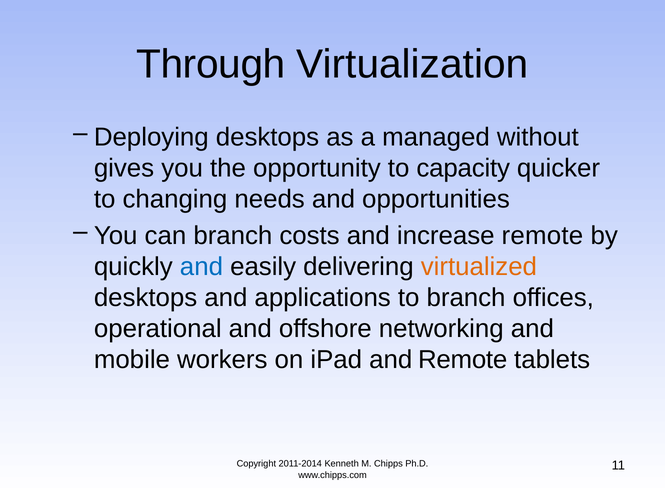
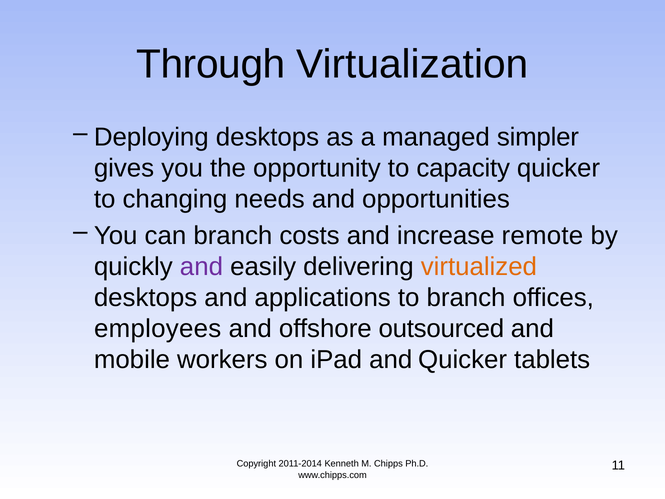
without: without -> simpler
and at (201, 266) colour: blue -> purple
operational: operational -> employees
networking: networking -> outsourced
and Remote: Remote -> Quicker
